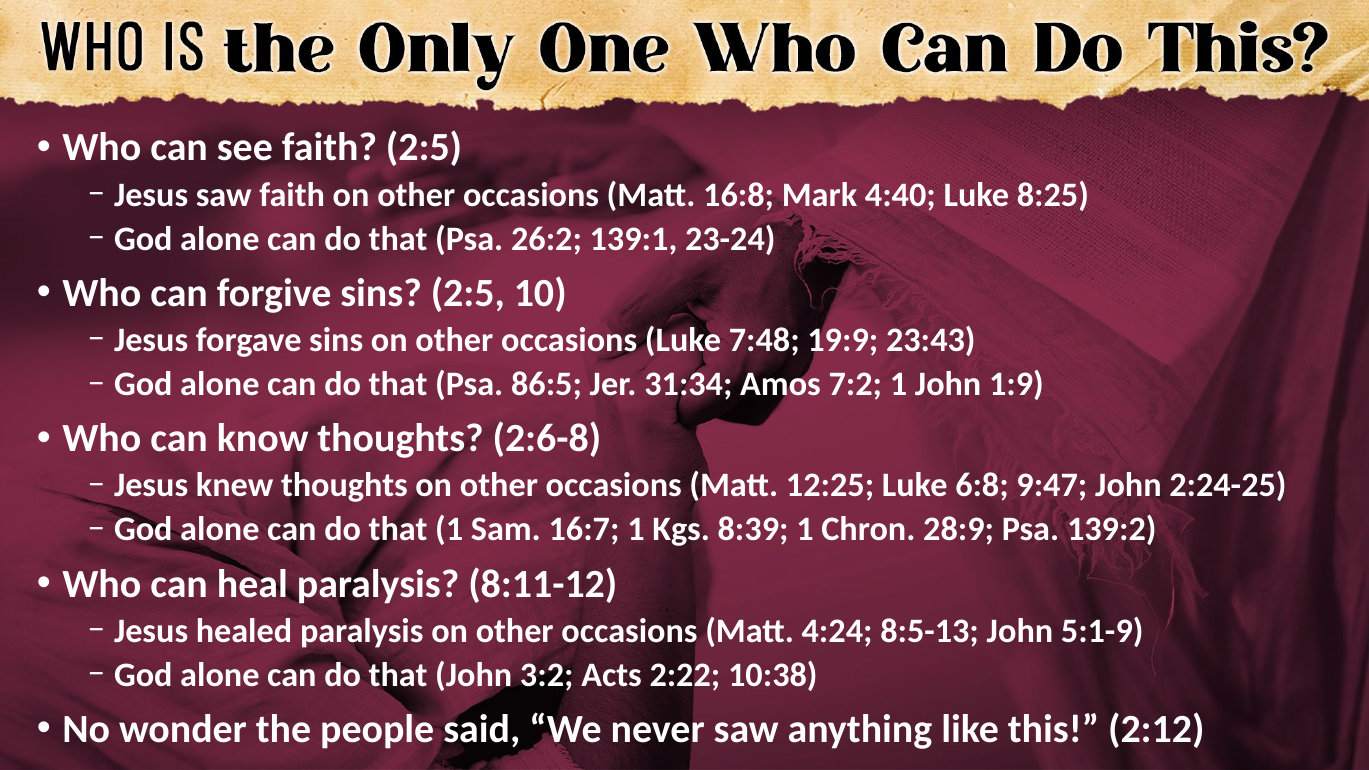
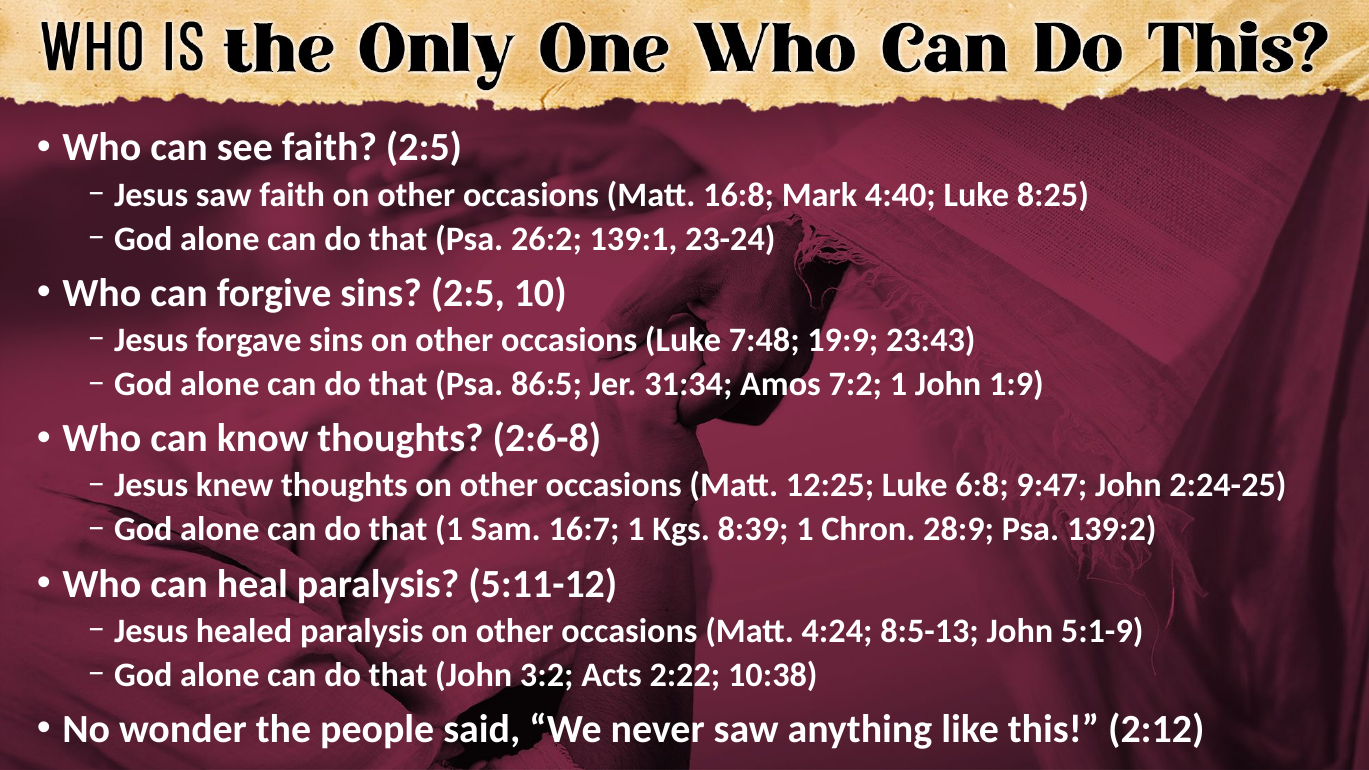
8:11-12: 8:11-12 -> 5:11-12
